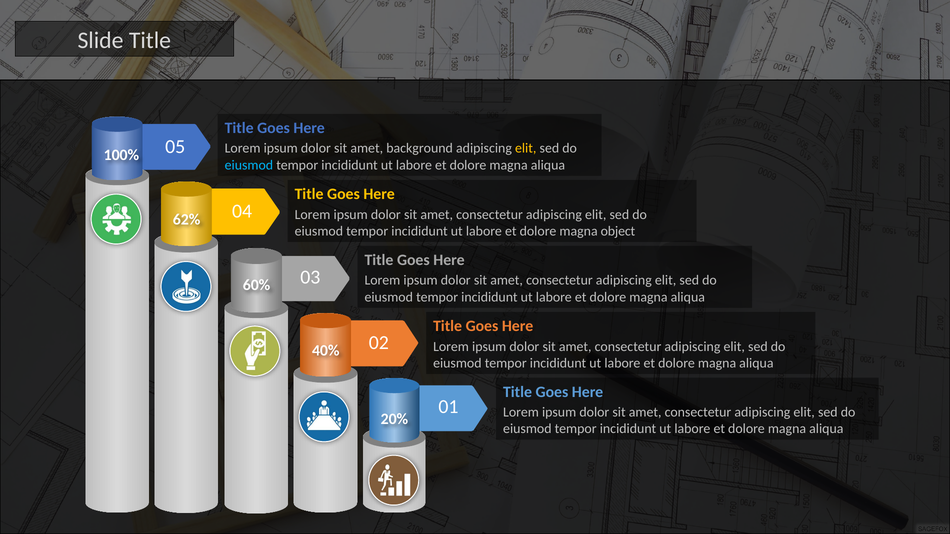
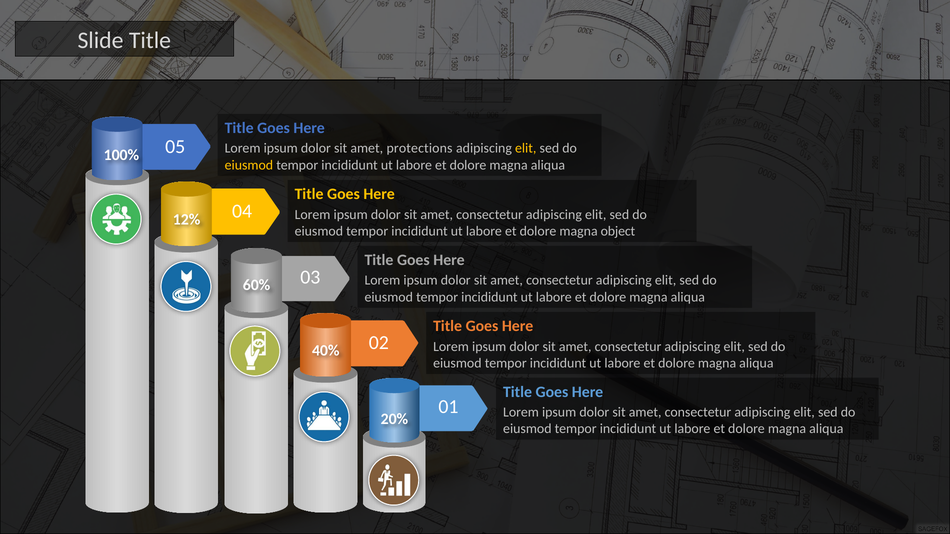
background: background -> protections
eiusmod at (249, 165) colour: light blue -> yellow
62%: 62% -> 12%
